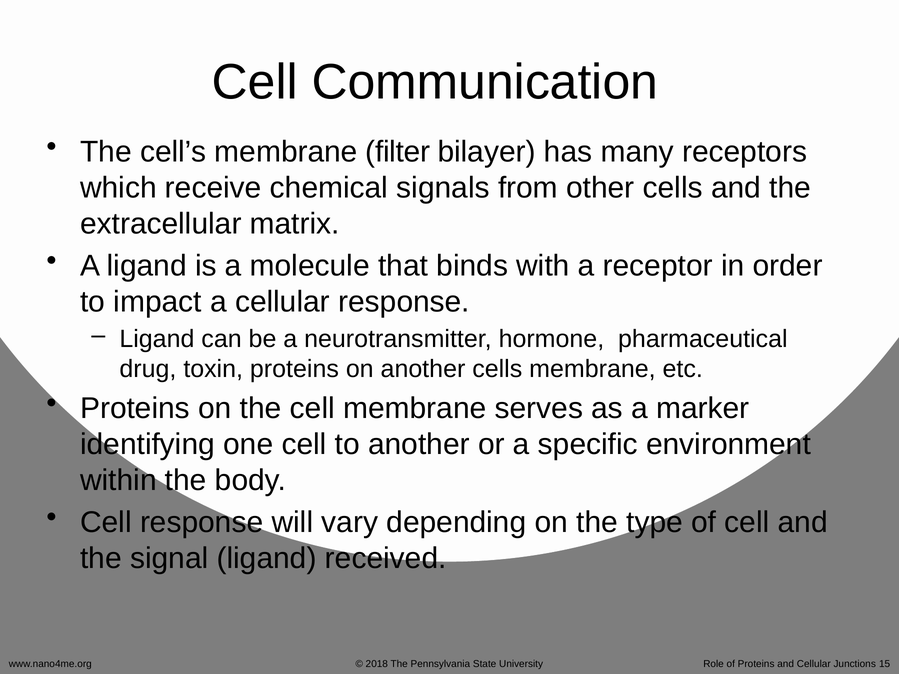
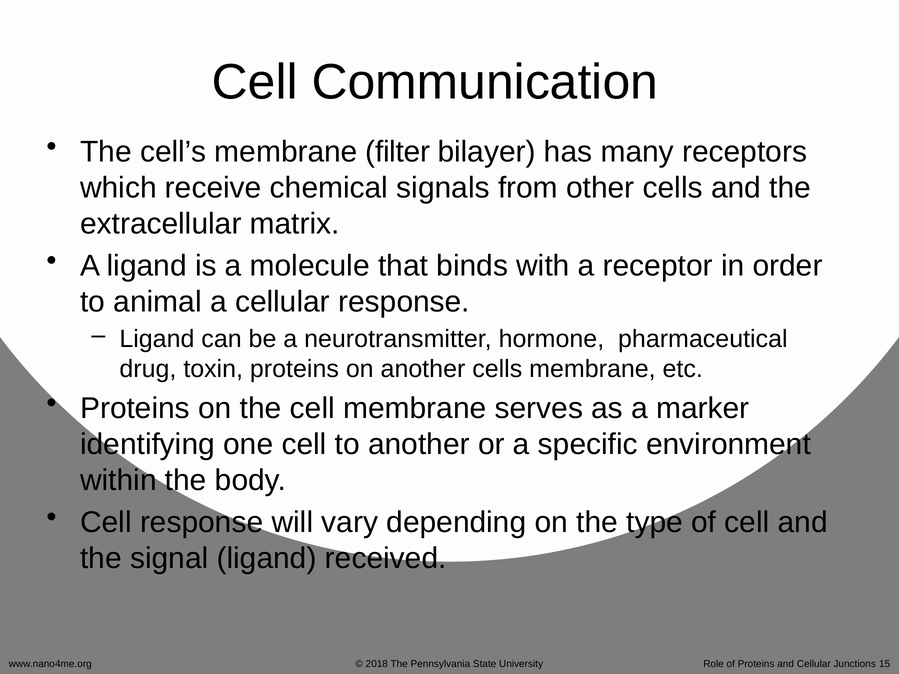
impact: impact -> animal
